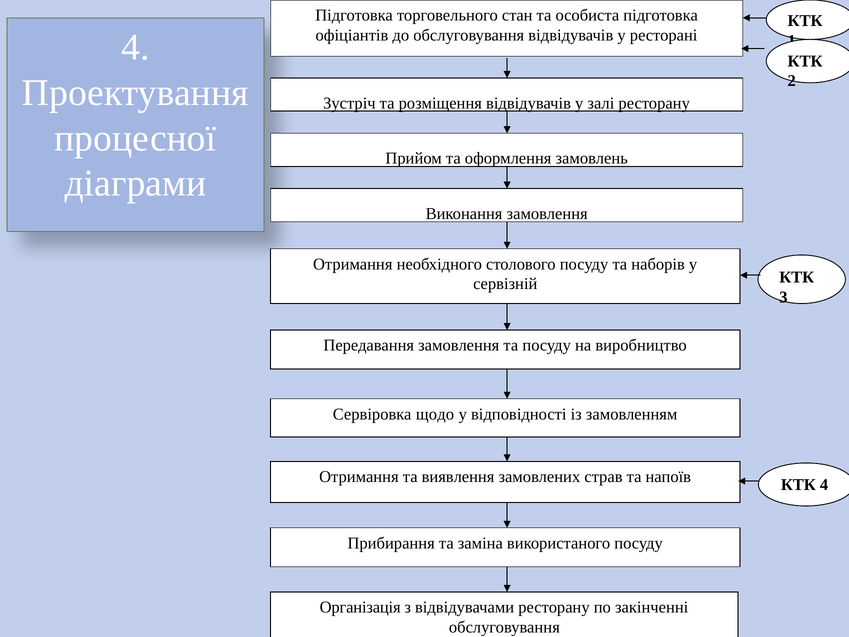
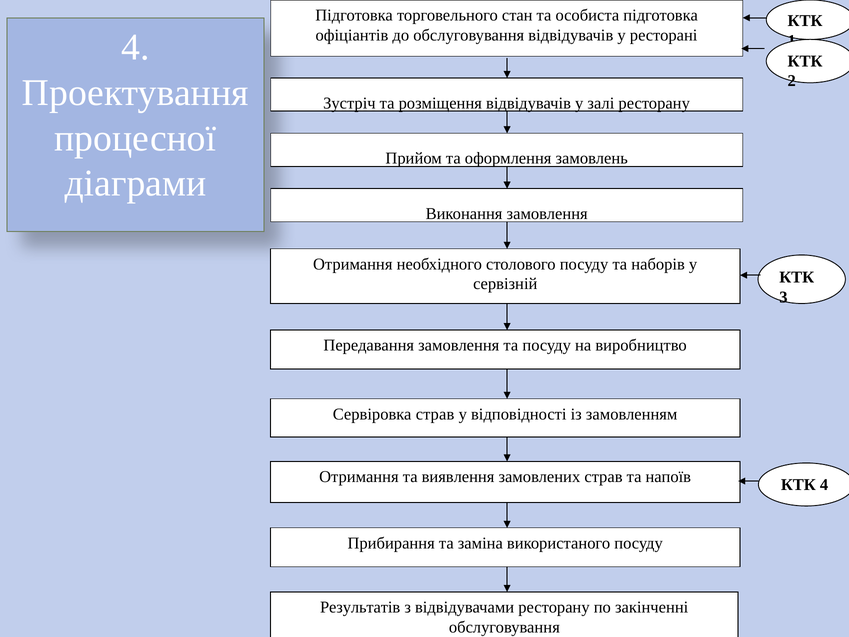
Сервіровка щодо: щодо -> страв
Організація: Організація -> Результатів
